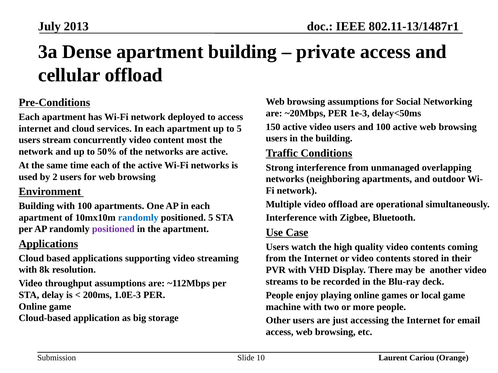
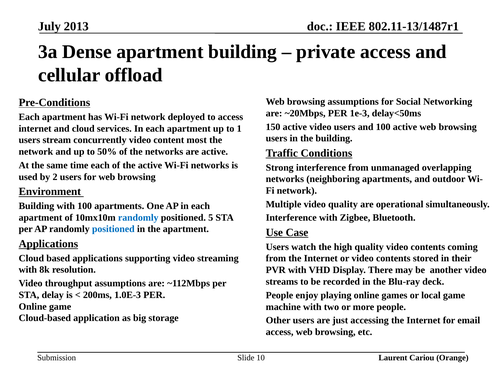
to 5: 5 -> 1
video offload: offload -> quality
positioned at (113, 229) colour: purple -> blue
